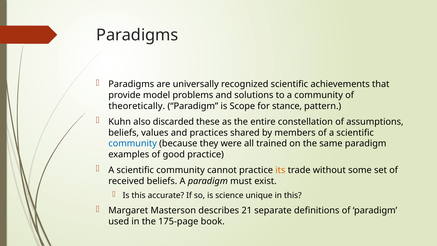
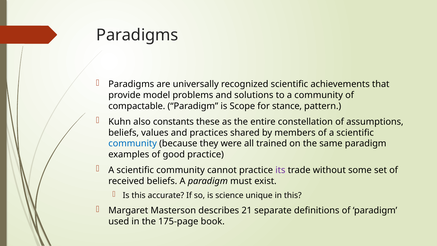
theoretically: theoretically -> compactable
discarded: discarded -> constants
its colour: orange -> purple
